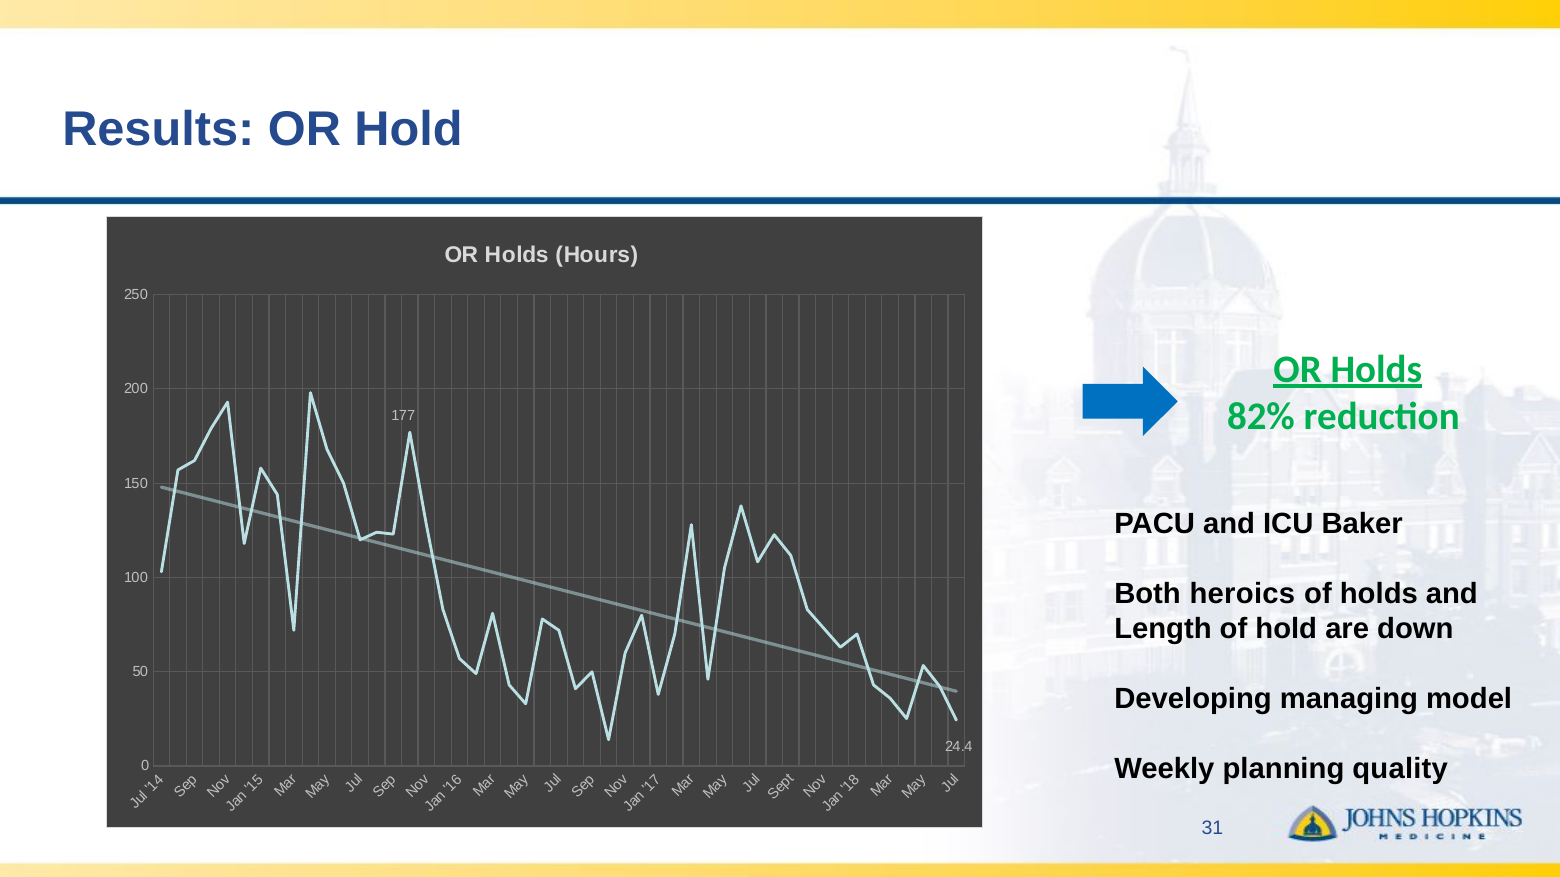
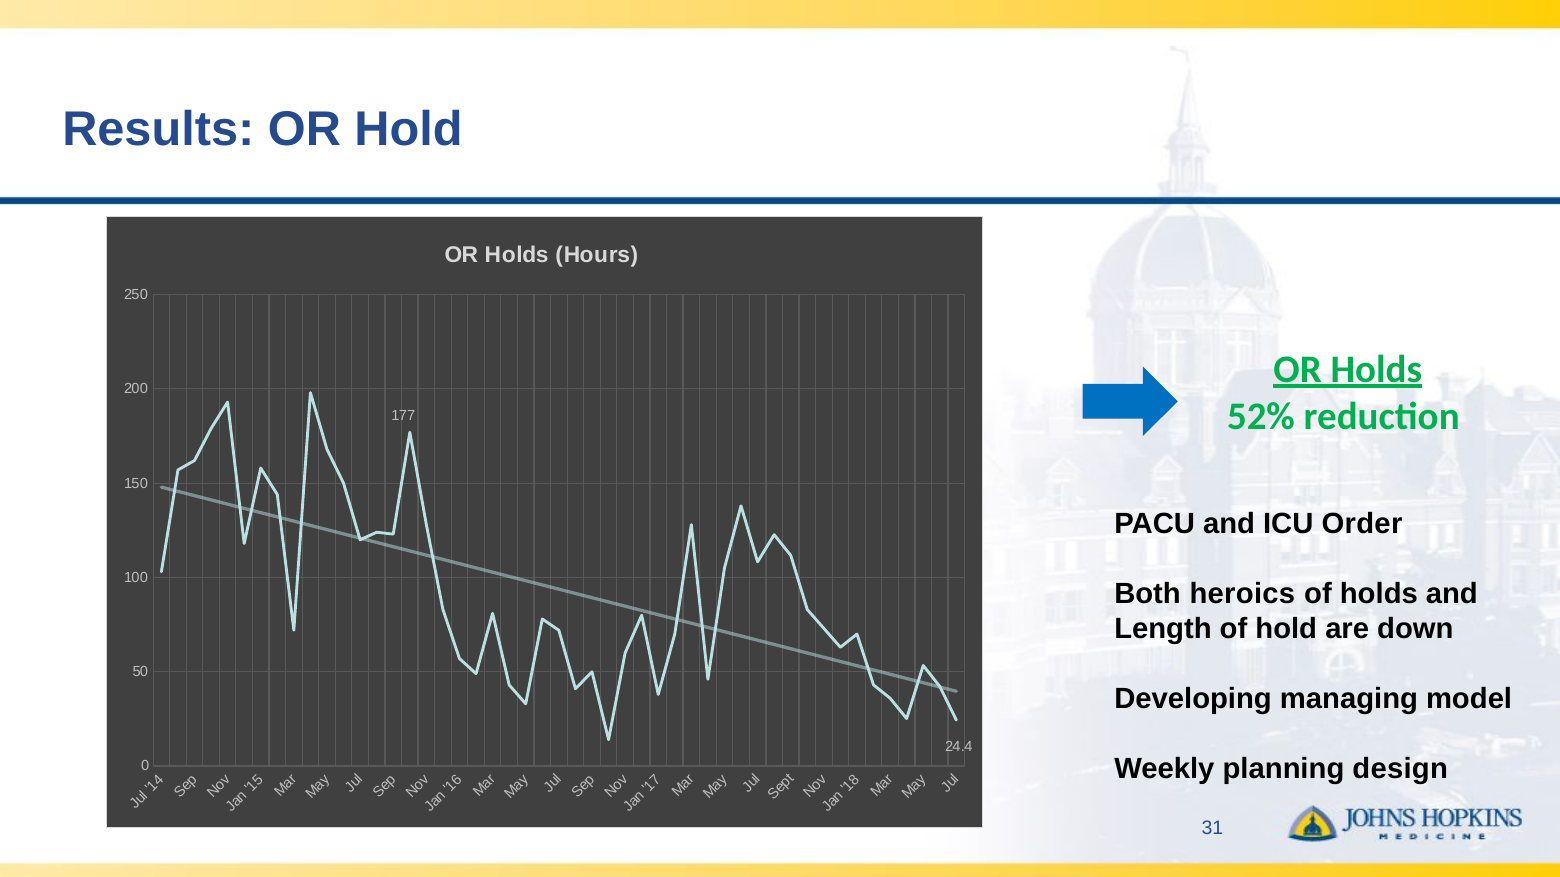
82%: 82% -> 52%
Baker: Baker -> Order
quality: quality -> design
